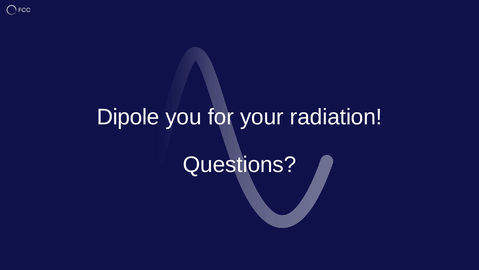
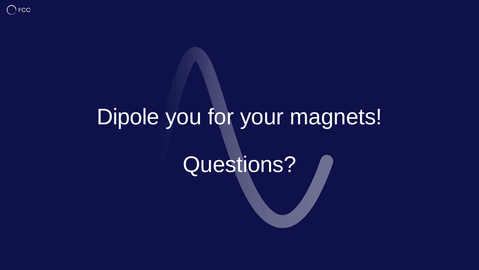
radiation: radiation -> magnets
